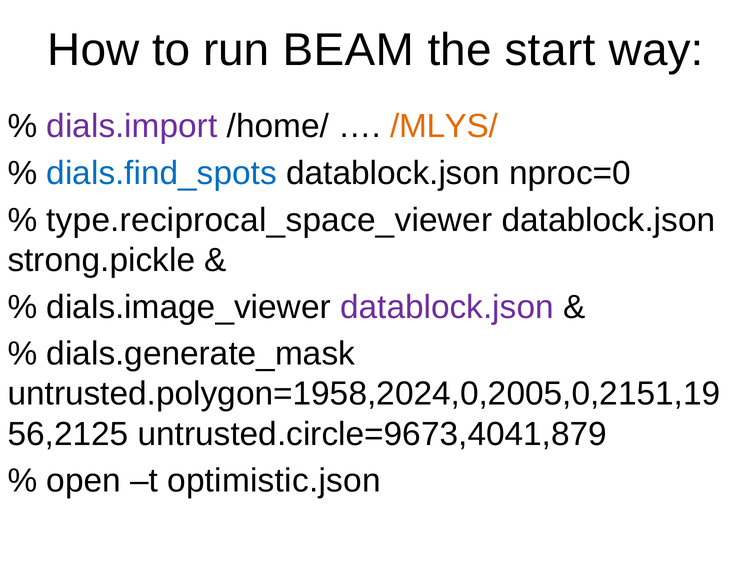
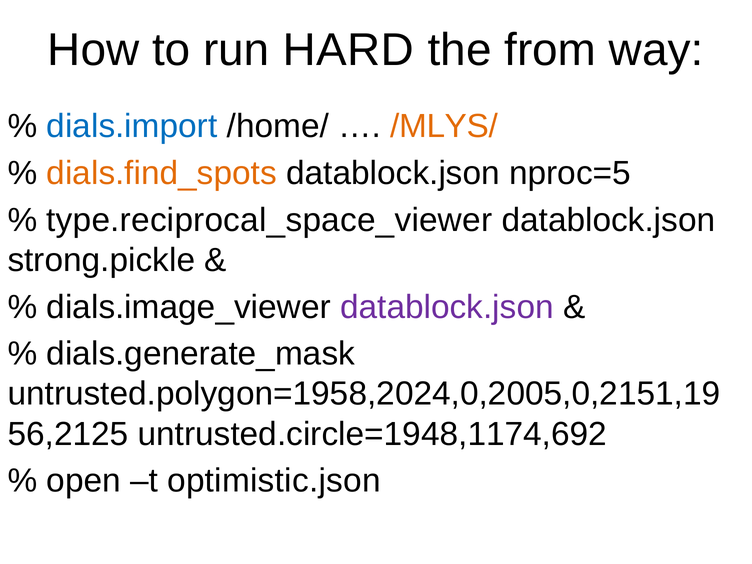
BEAM: BEAM -> HARD
start: start -> from
dials.import colour: purple -> blue
dials.find_spots colour: blue -> orange
nproc=0: nproc=0 -> nproc=5
untrusted.circle=9673,4041,879: untrusted.circle=9673,4041,879 -> untrusted.circle=1948,1174,692
